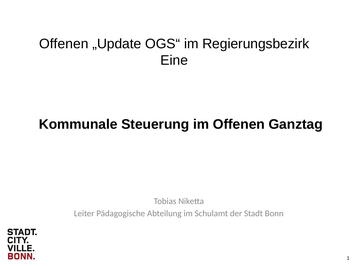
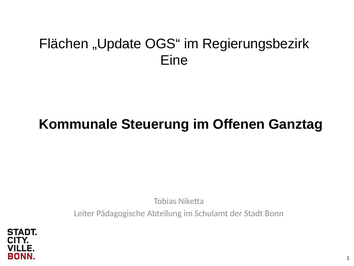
Offenen at (64, 44): Offenen -> Flächen
